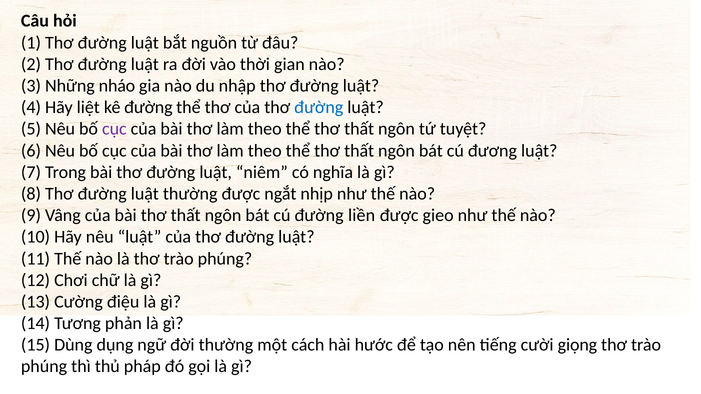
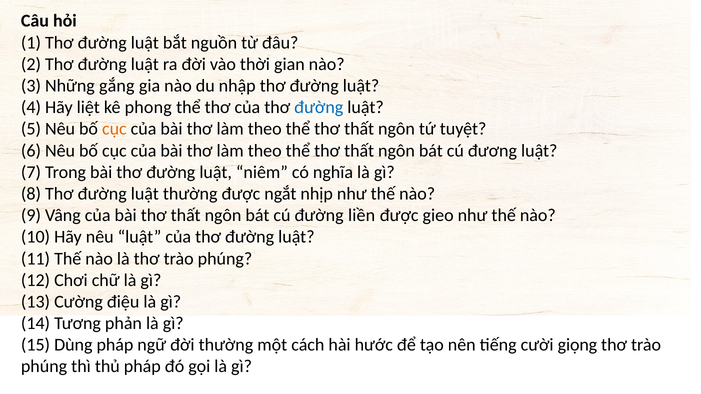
nháo: nháo -> gắng
kê đường: đường -> phong
cục at (114, 129) colour: purple -> orange
Dùng dụng: dụng -> pháp
